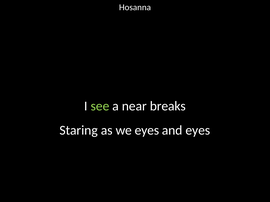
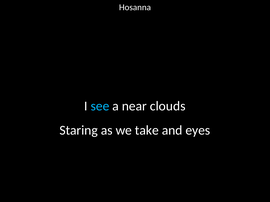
see colour: light green -> light blue
breaks: breaks -> clouds
we eyes: eyes -> take
